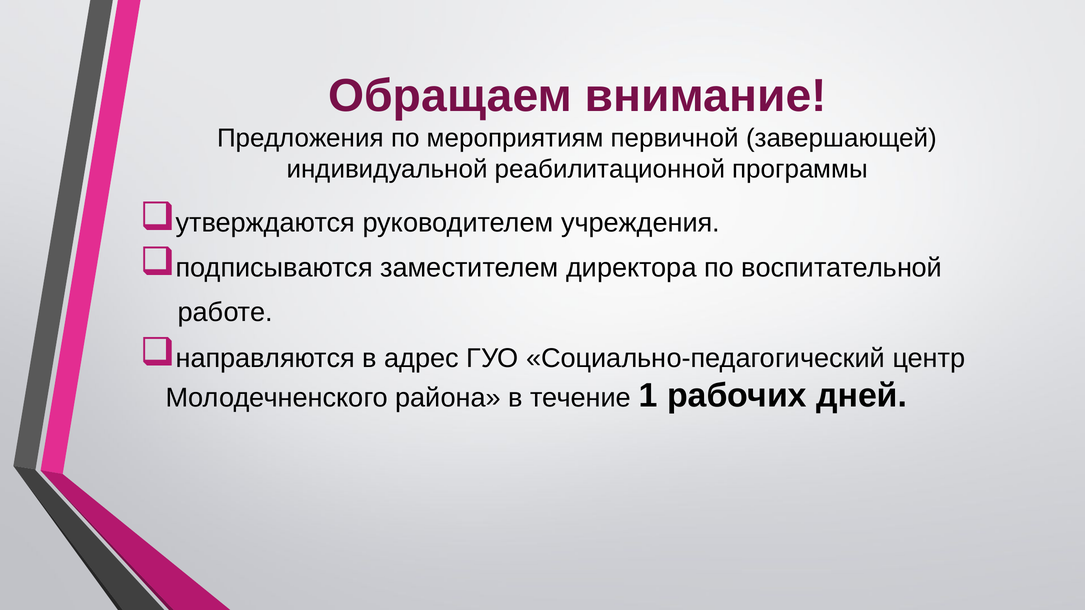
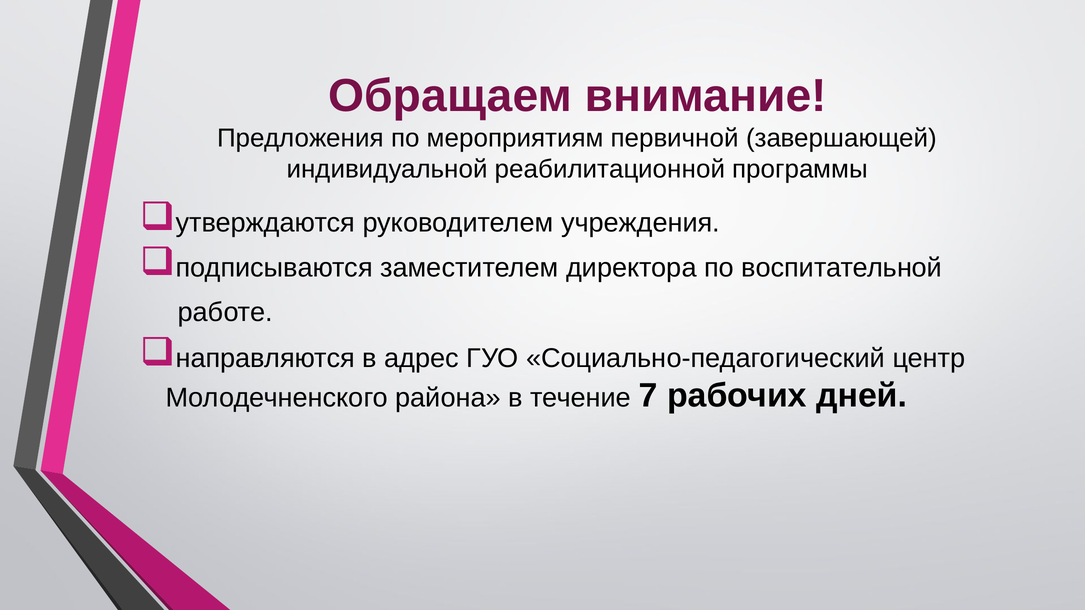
1: 1 -> 7
